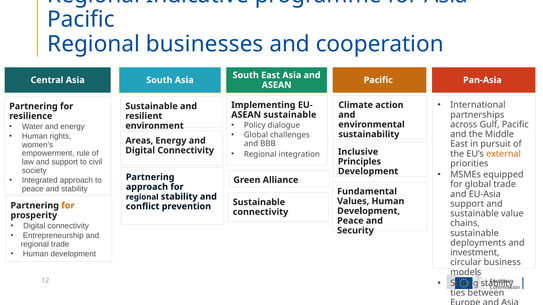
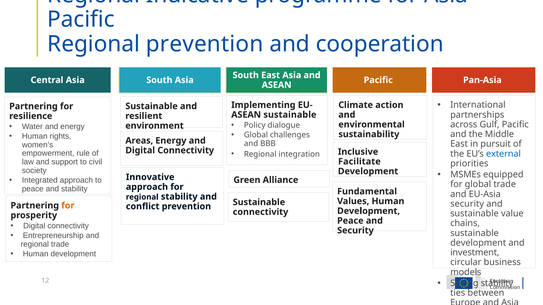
Regional businesses: businesses -> prevention
external colour: orange -> blue
Principles: Principles -> Facilitate
Partnering at (150, 177): Partnering -> Innovative
support at (467, 204): support -> security
deployments at (478, 243): deployments -> development
